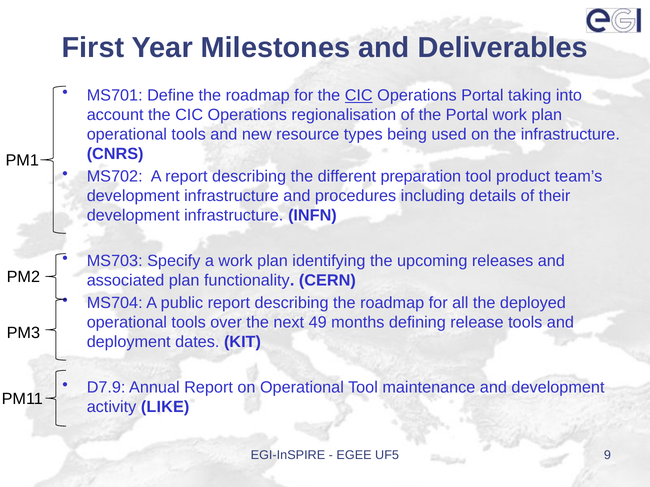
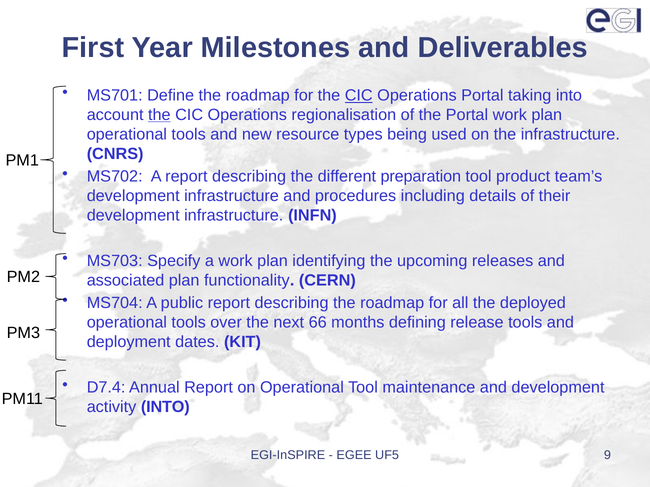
the at (159, 115) underline: none -> present
49: 49 -> 66
D7.9: D7.9 -> D7.4
activity LIKE: LIKE -> INTO
